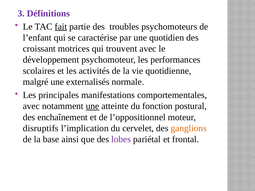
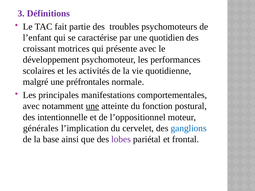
fait underline: present -> none
trouvent: trouvent -> présente
externalisés: externalisés -> préfrontales
enchaînement: enchaînement -> intentionnelle
disruptifs: disruptifs -> générales
ganglions colour: orange -> blue
